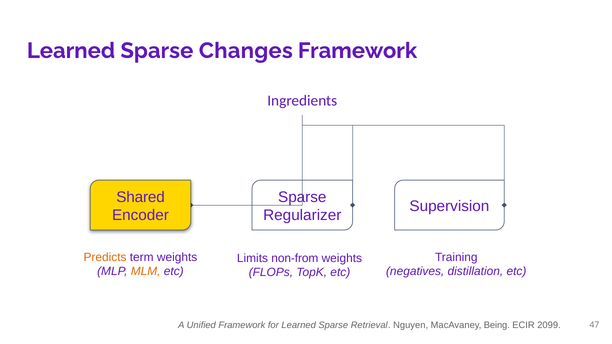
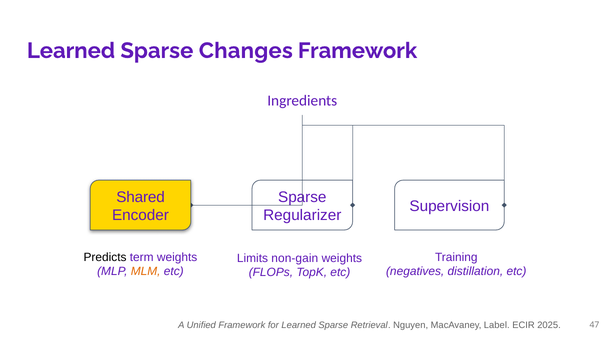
Predicts colour: orange -> black
non-from: non-from -> non-gain
Being: Being -> Label
2099: 2099 -> 2025
